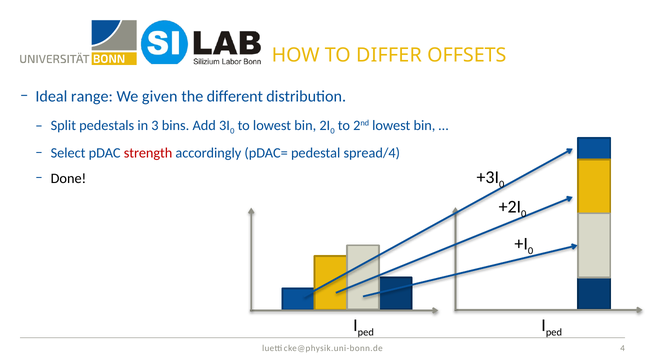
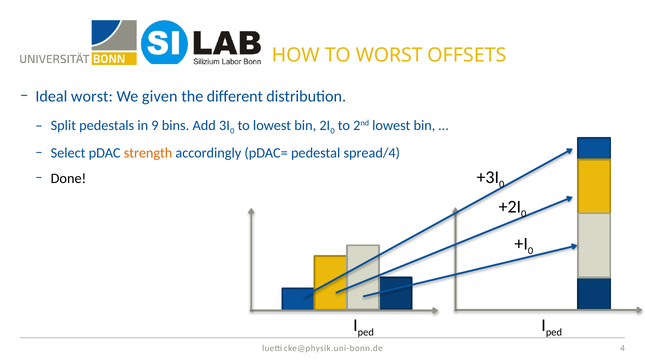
TO DIFFER: DIFFER -> WORST
Ideal range: range -> worst
3: 3 -> 9
strength colour: red -> orange
